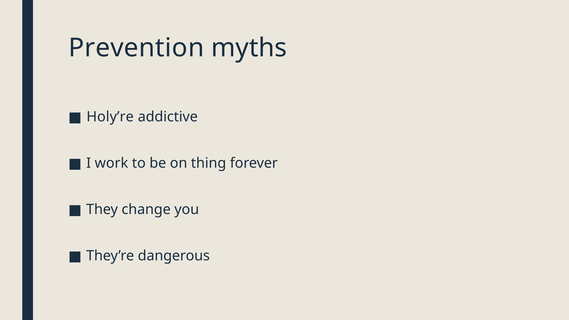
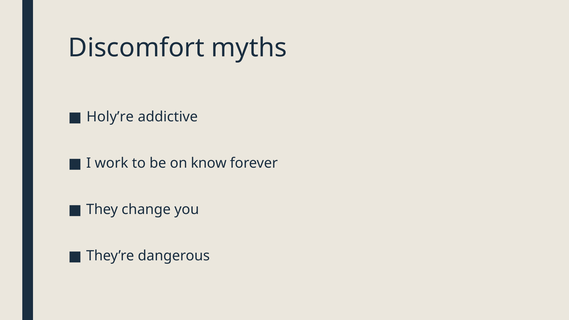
Prevention: Prevention -> Discomfort
thing: thing -> know
